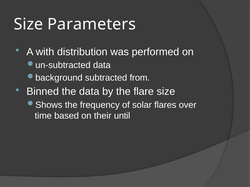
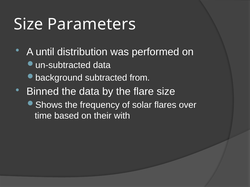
with: with -> until
until: until -> with
